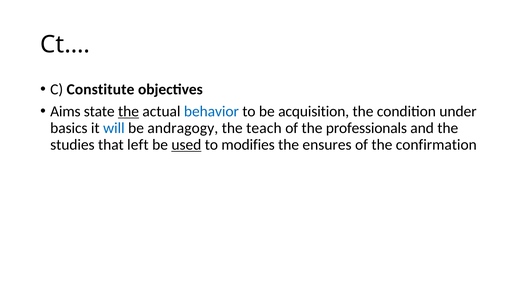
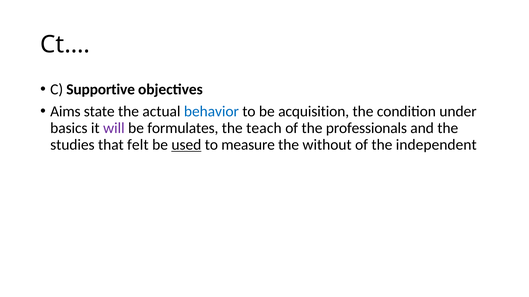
Constitute: Constitute -> Supportive
the at (128, 112) underline: present -> none
will colour: blue -> purple
andragogy: andragogy -> formulates
left: left -> felt
modifies: modifies -> measure
ensures: ensures -> without
confirmation: confirmation -> independent
